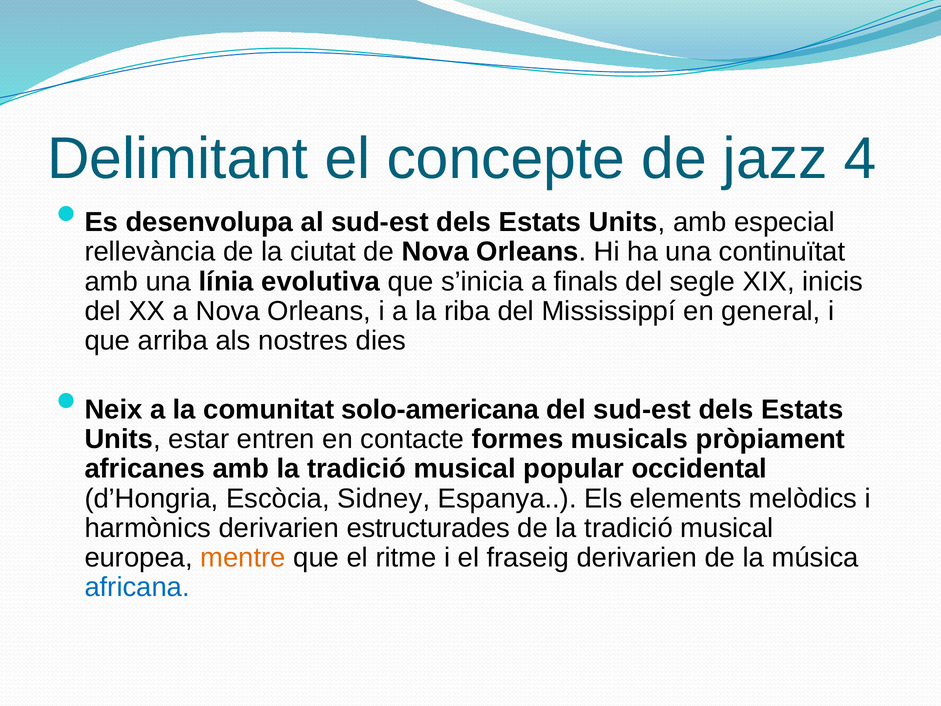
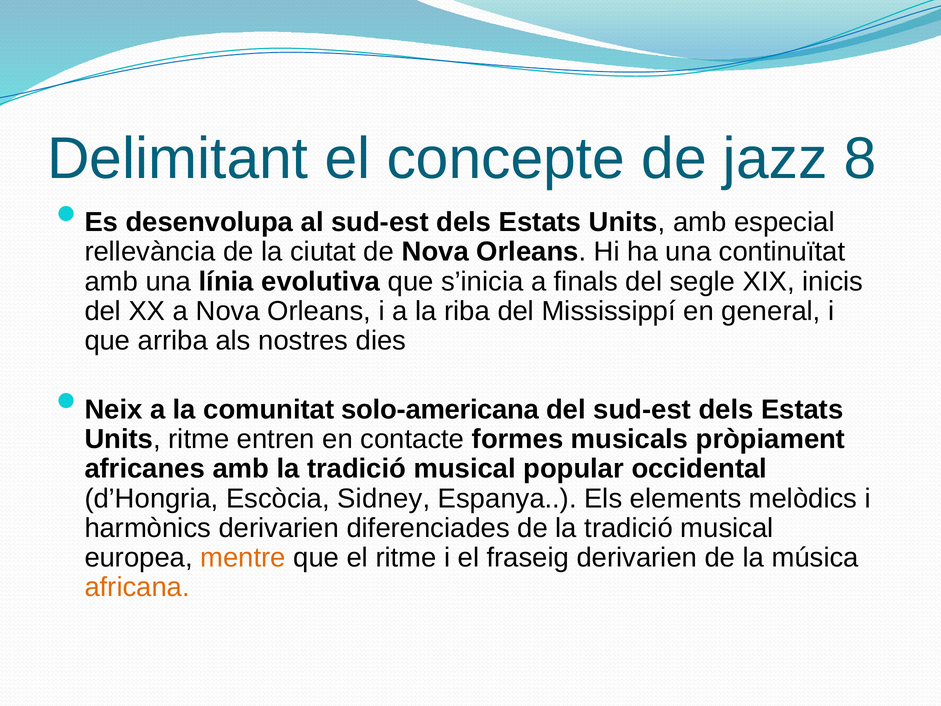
4: 4 -> 8
Units estar: estar -> ritme
estructurades: estructurades -> diferenciades
africana colour: blue -> orange
